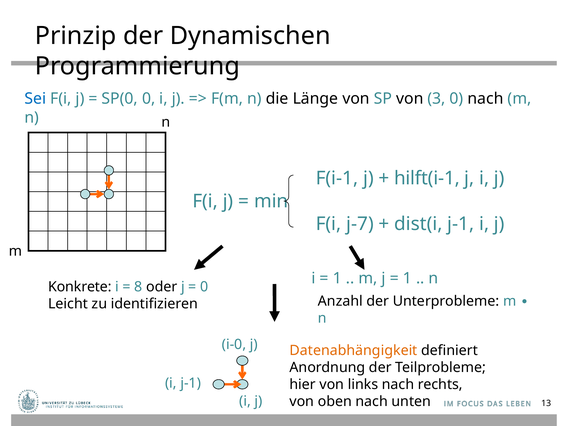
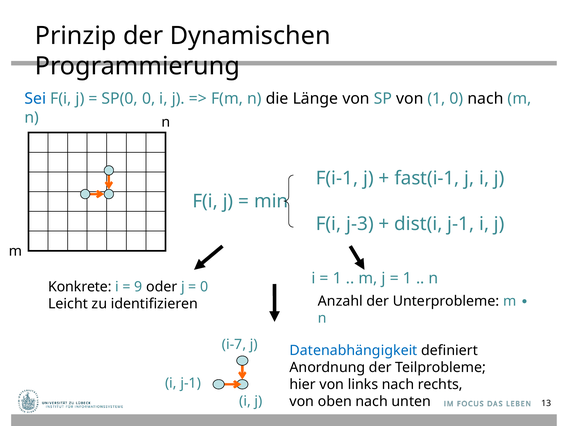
von 3: 3 -> 1
hilft(i-1: hilft(i-1 -> fast(i-1
j-7: j-7 -> j-3
8: 8 -> 9
i-0: i-0 -> i-7
Datenabhängigkeit colour: orange -> blue
